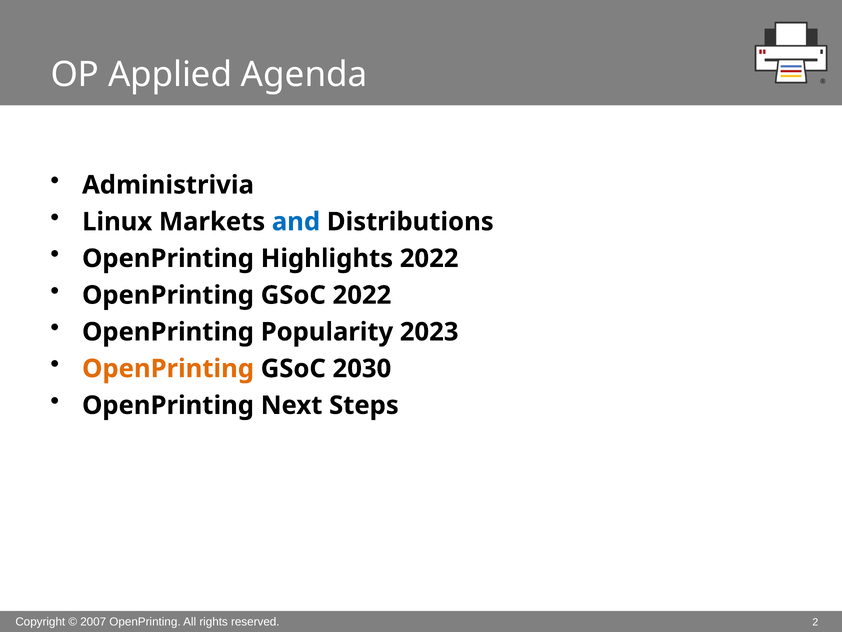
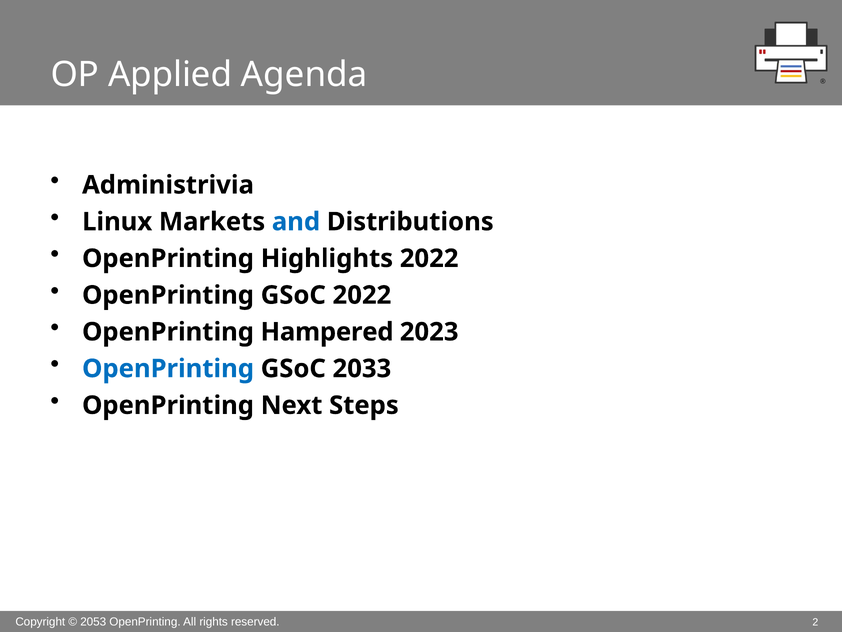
Popularity: Popularity -> Hampered
OpenPrinting at (168, 368) colour: orange -> blue
2030: 2030 -> 2033
2007: 2007 -> 2053
